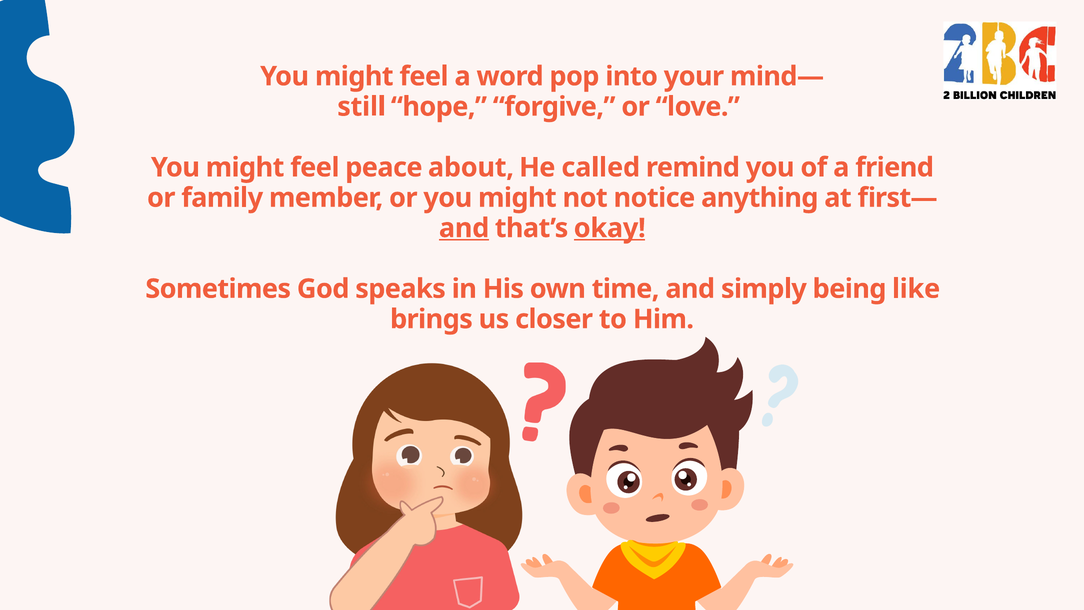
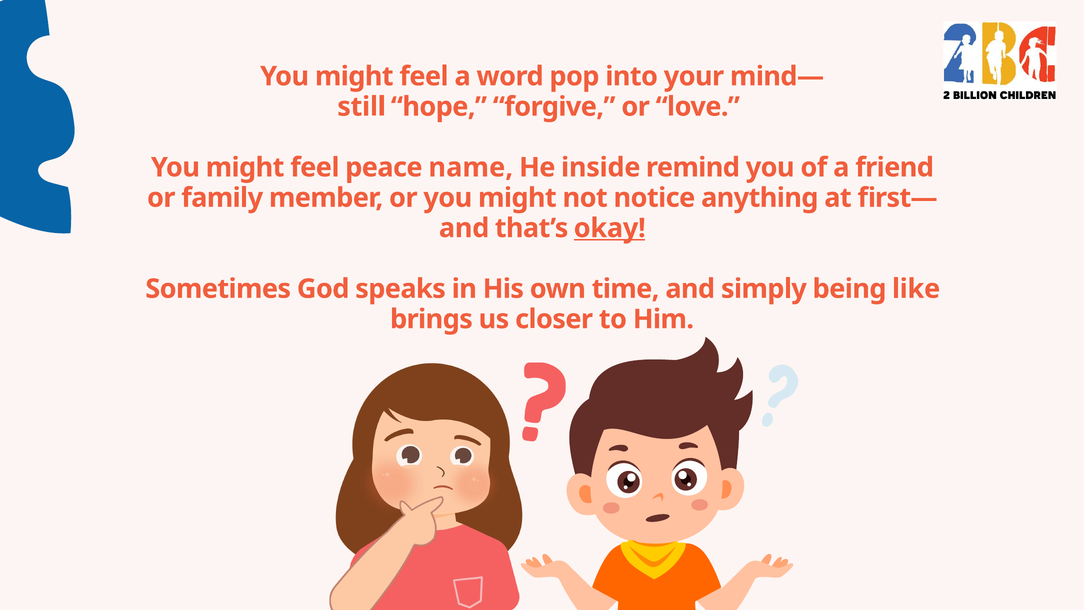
about: about -> name
called: called -> inside
and at (464, 228) underline: present -> none
